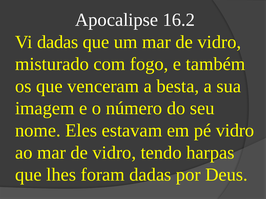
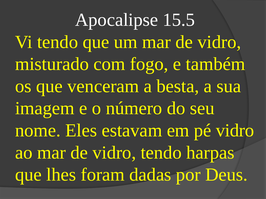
16.2: 16.2 -> 15.5
Vi dadas: dadas -> tendo
